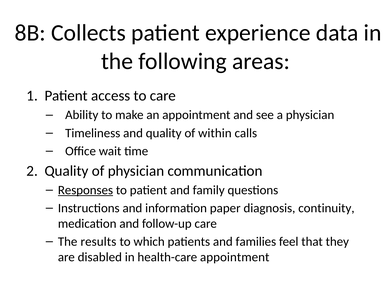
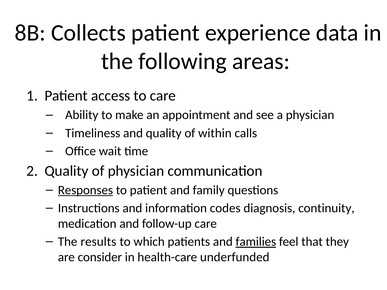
paper: paper -> codes
families underline: none -> present
disabled: disabled -> consider
health-care appointment: appointment -> underfunded
